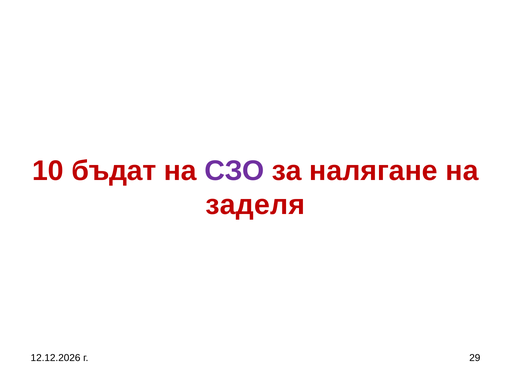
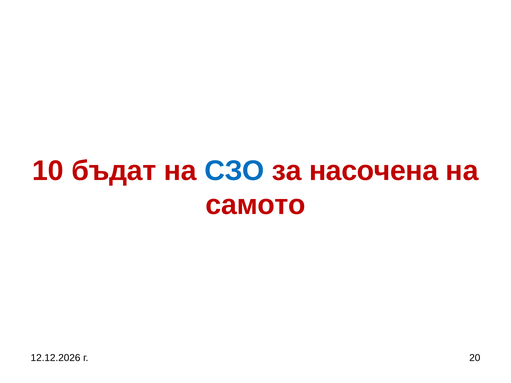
СЗО colour: purple -> blue
налягане: налягане -> насочена
заделя: заделя -> самото
29: 29 -> 20
